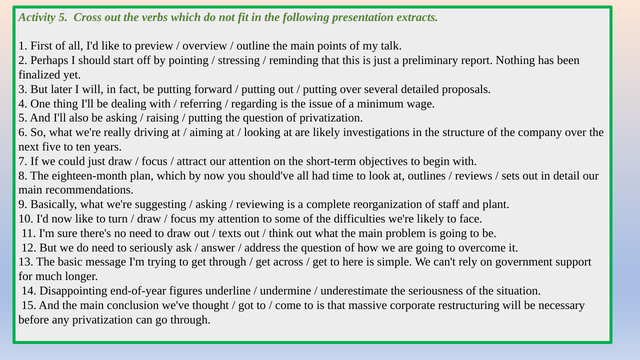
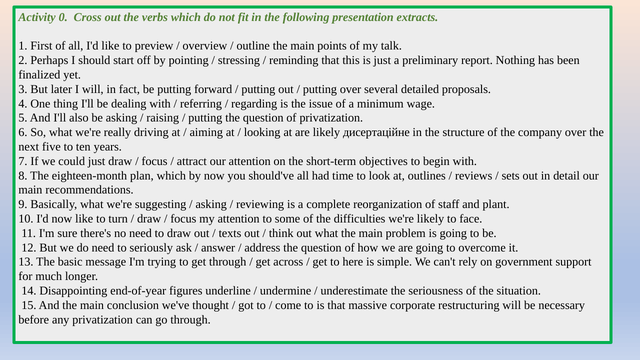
Activity 5: 5 -> 0
investigations: investigations -> дисертаційне
